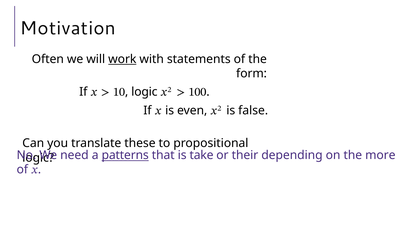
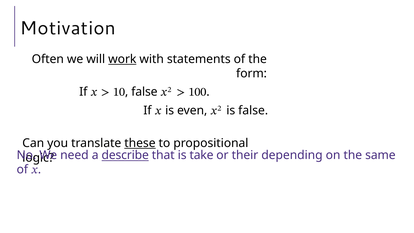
logic at (144, 92): logic -> false
these underline: none -> present
patterns: patterns -> describe
more: more -> same
